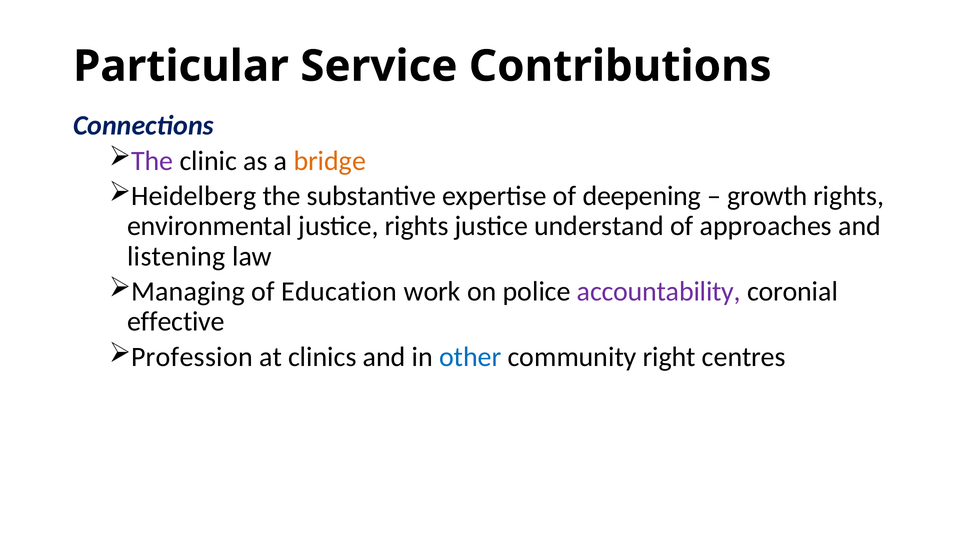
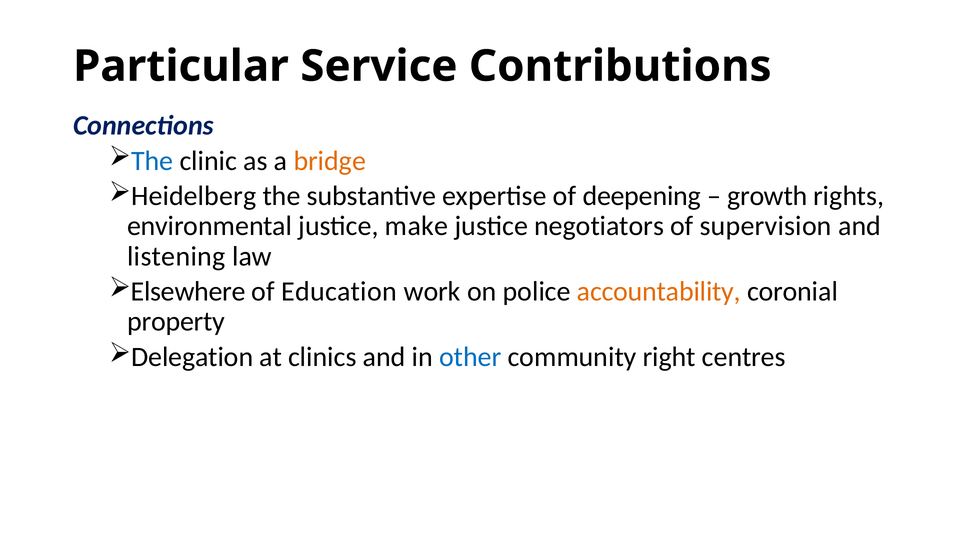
The at (152, 161) colour: purple -> blue
justice rights: rights -> make
understand: understand -> negotiators
approaches: approaches -> supervision
Managing: Managing -> Elsewhere
accountability colour: purple -> orange
effective: effective -> property
Profession: Profession -> Delegation
